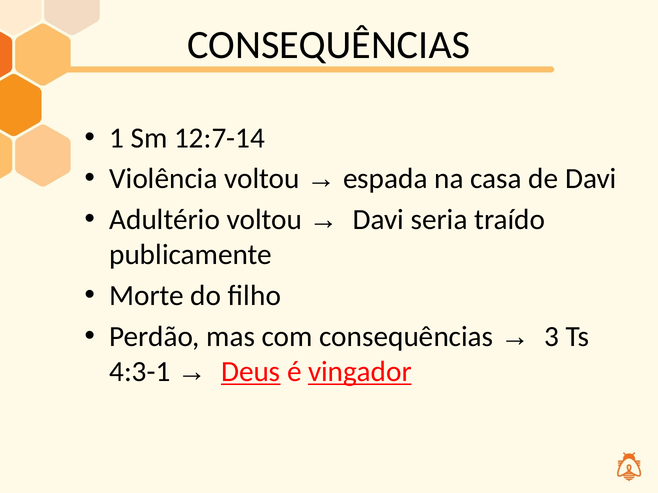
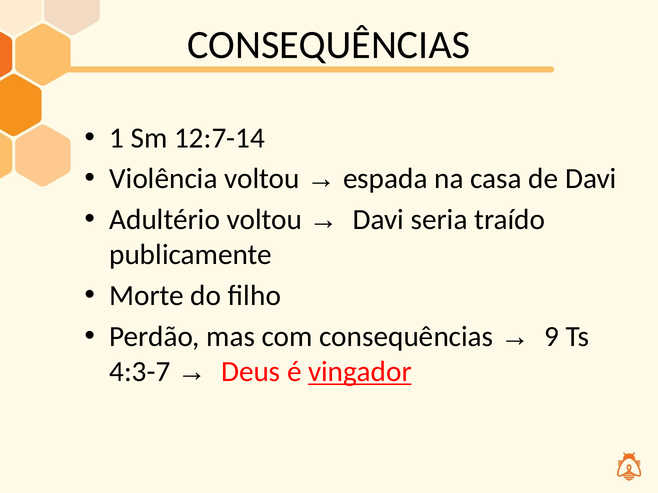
3: 3 -> 9
4:3-1: 4:3-1 -> 4:3-7
Deus underline: present -> none
